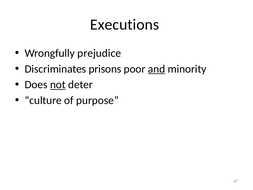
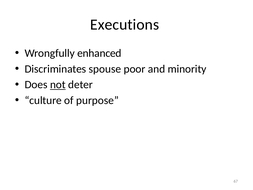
prejudice: prejudice -> enhanced
prisons: prisons -> spouse
and underline: present -> none
